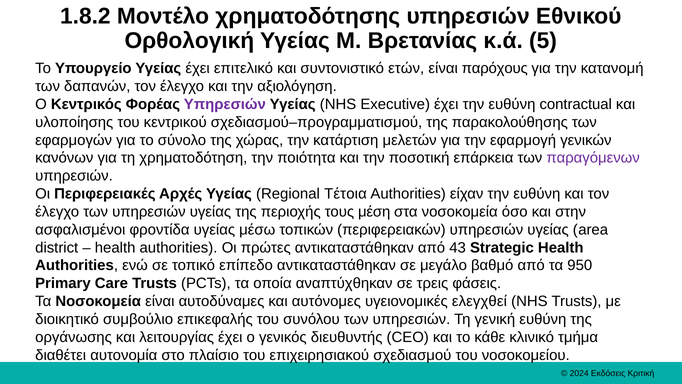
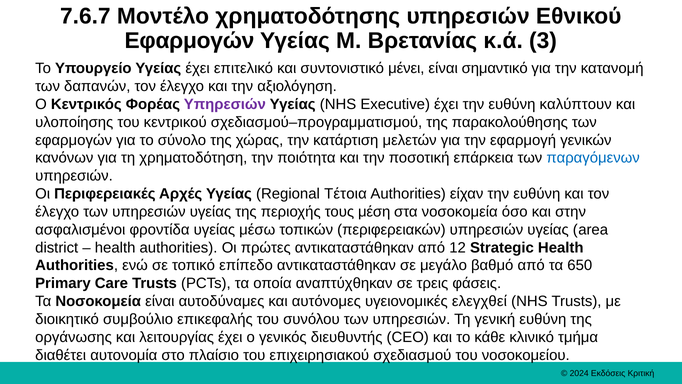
1.8.2: 1.8.2 -> 7.6.7
Ορθολογική at (189, 41): Ορθολογική -> Εφαρμογών
5: 5 -> 3
ετών: ετών -> μένει
παρόχους: παρόχους -> σημαντικό
contractual: contractual -> καλύπτουν
παραγόμενων colour: purple -> blue
43: 43 -> 12
950: 950 -> 650
